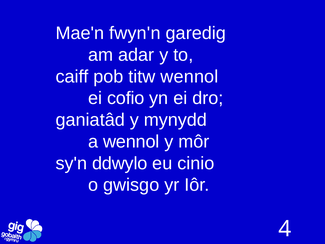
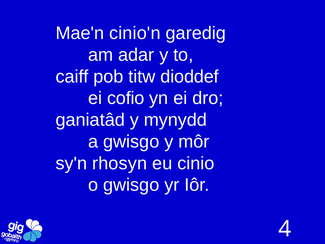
fwyn'n: fwyn'n -> cinio'n
titw wennol: wennol -> dioddef
a wennol: wennol -> gwisgo
ddwylo: ddwylo -> rhosyn
